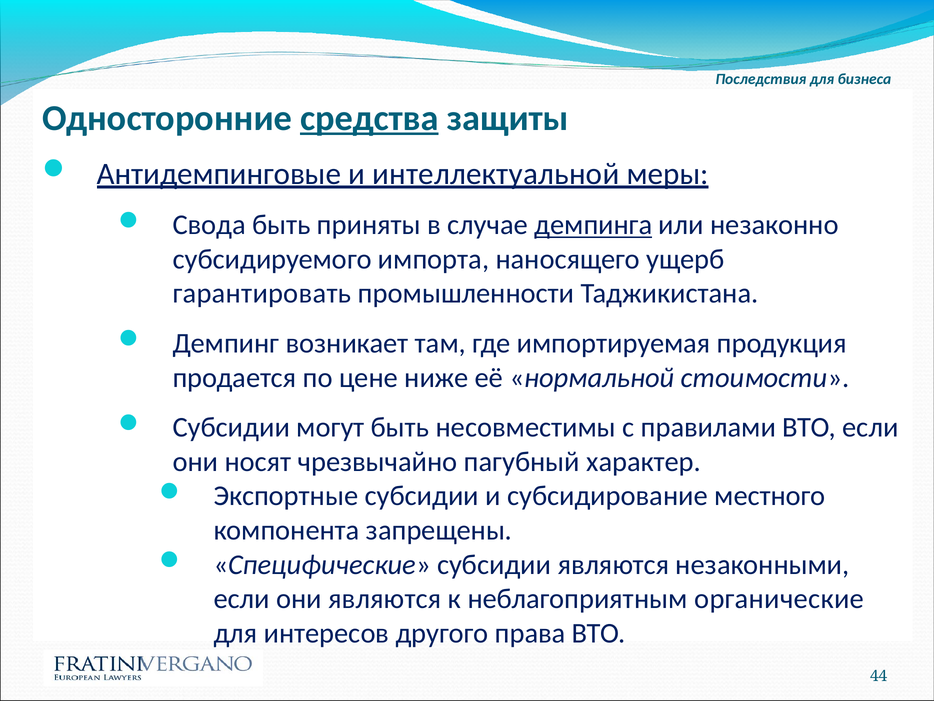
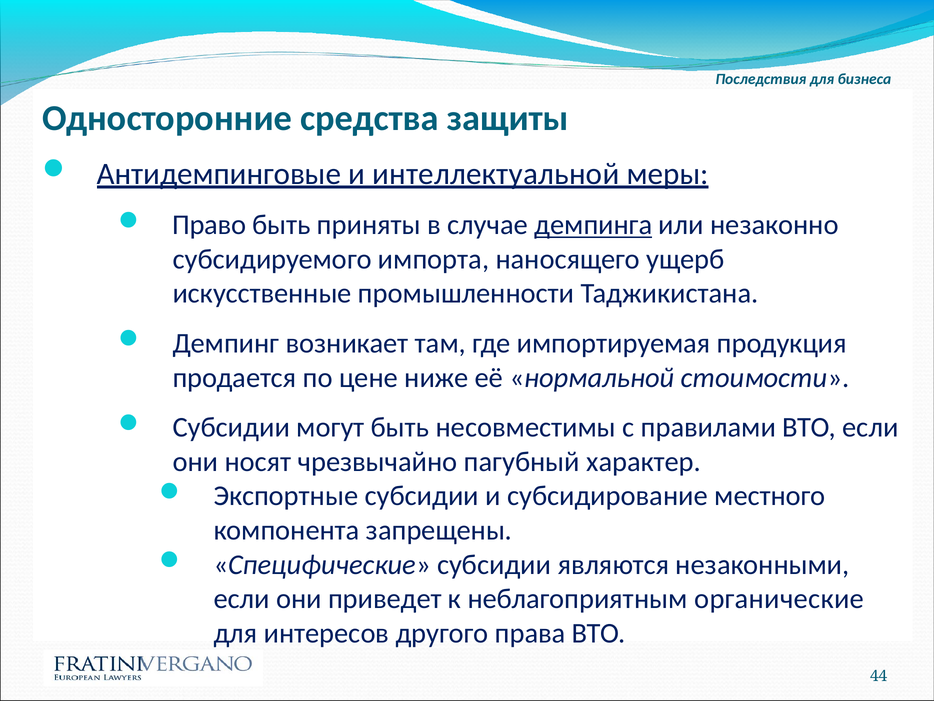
средства underline: present -> none
Свода: Свода -> Право
гарантировать: гарантировать -> искусственные
они являются: являются -> приведет
